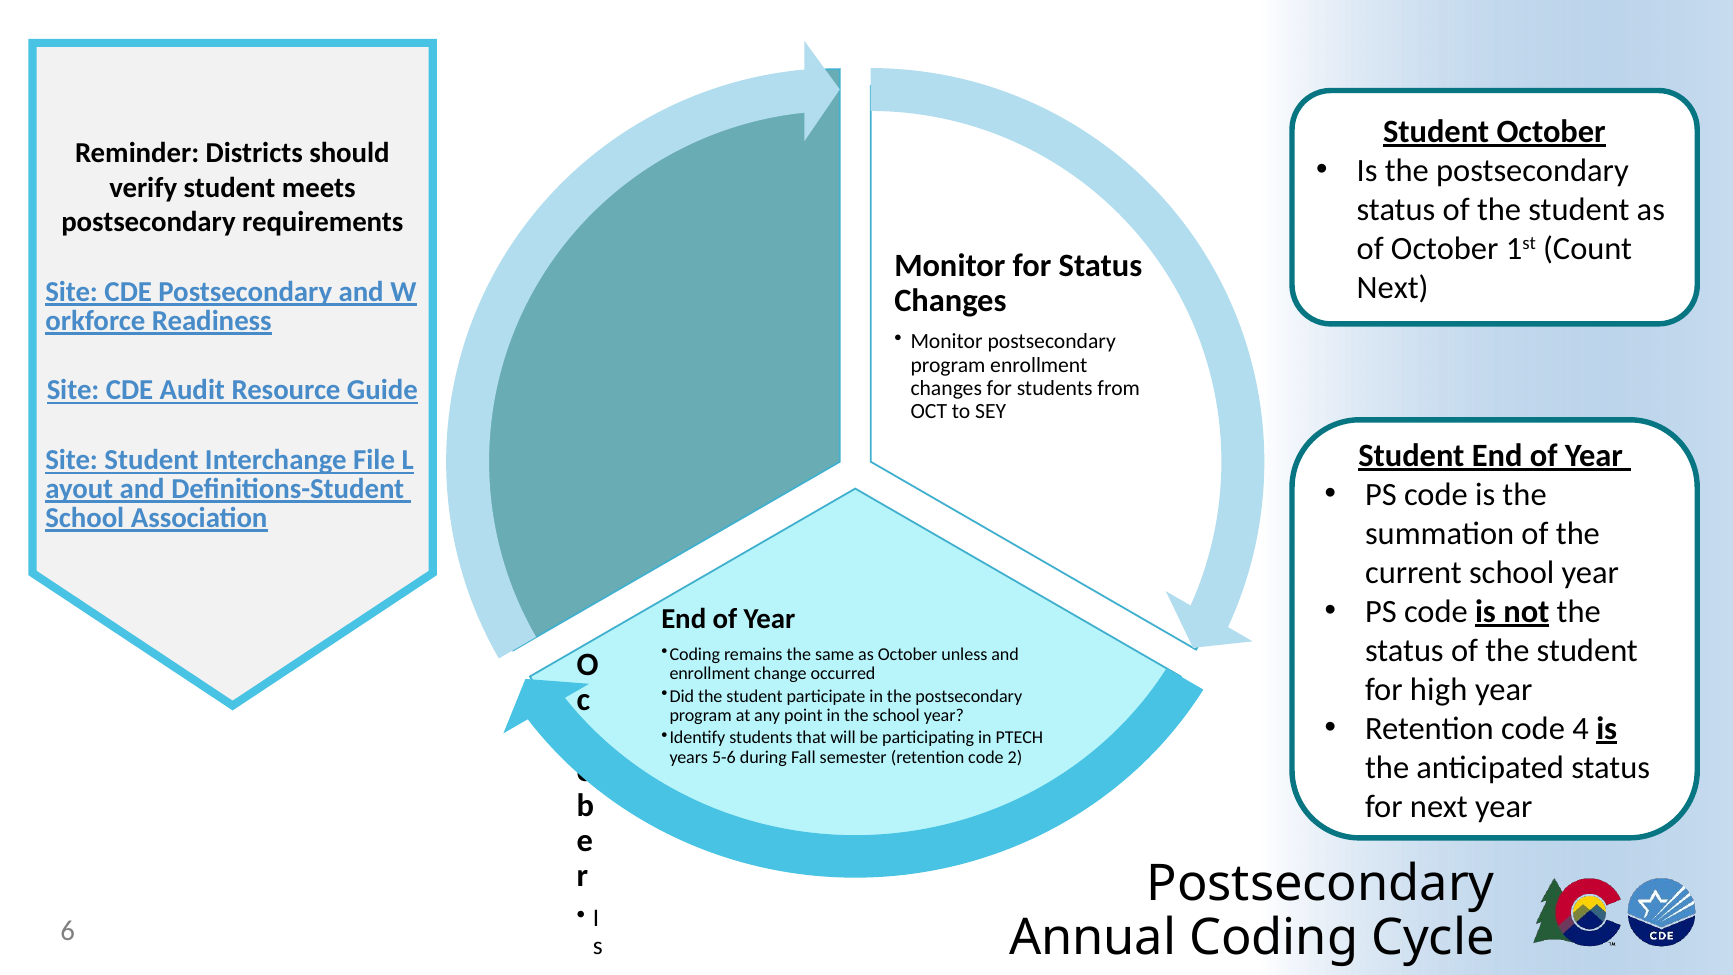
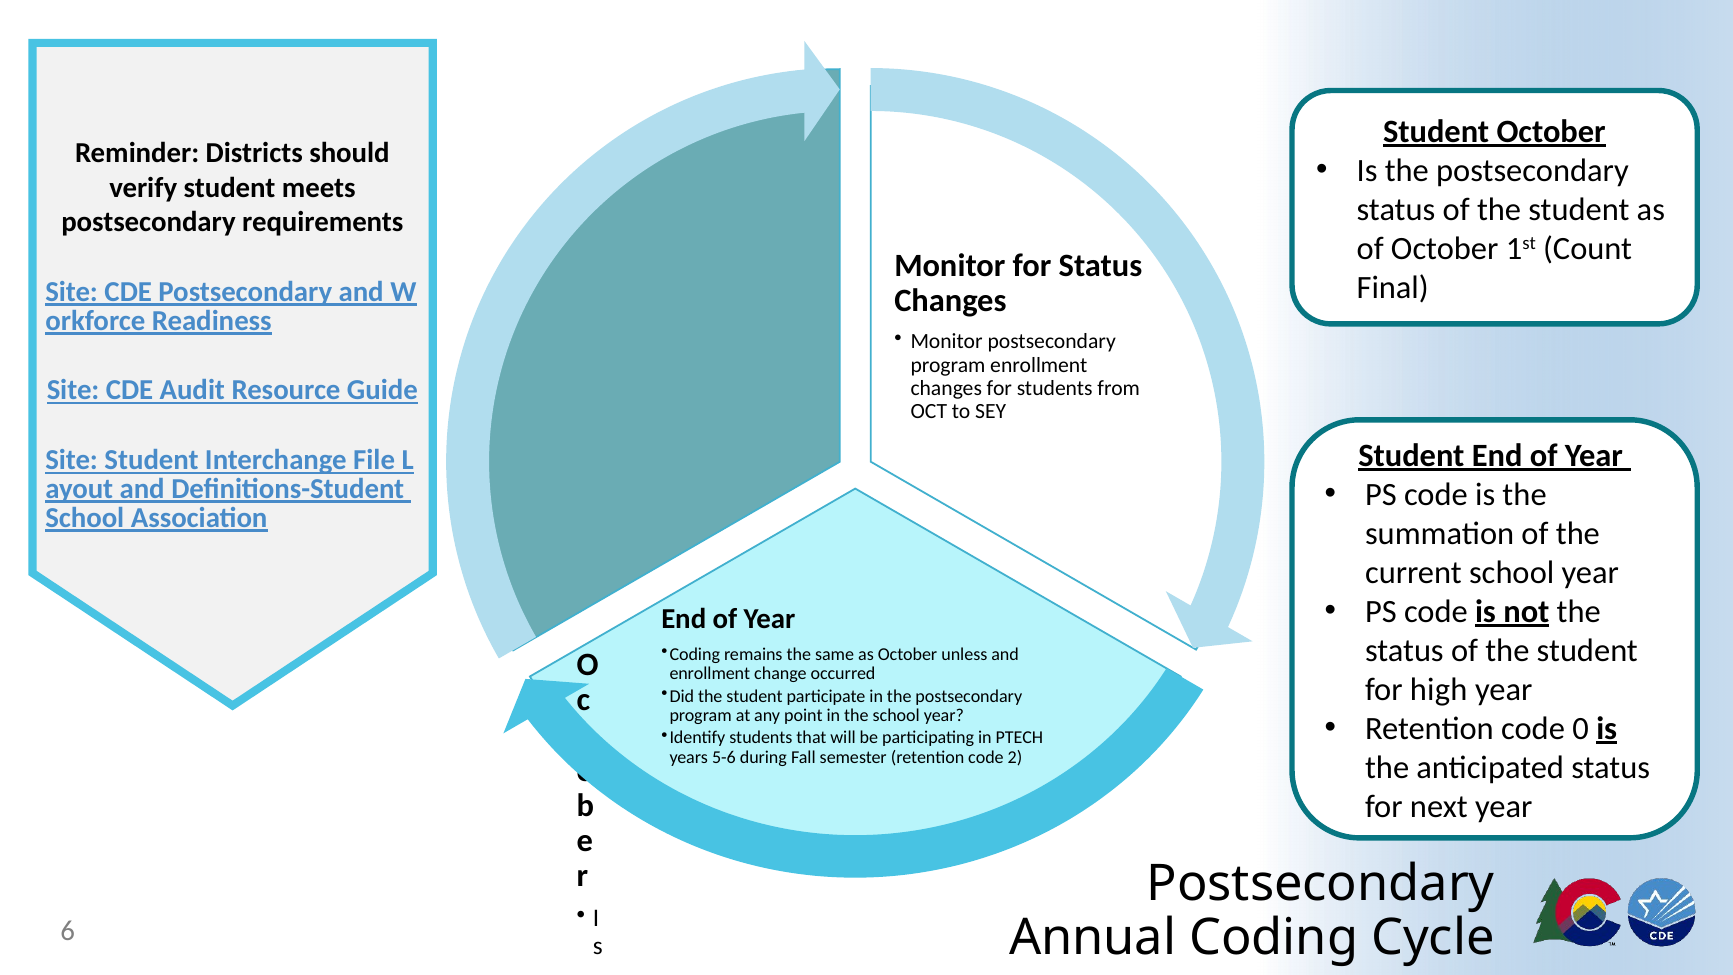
Next at (1393, 287): Next -> Final
4: 4 -> 0
